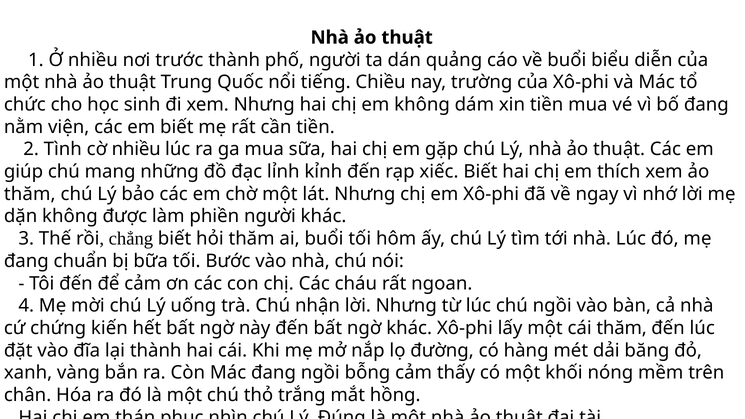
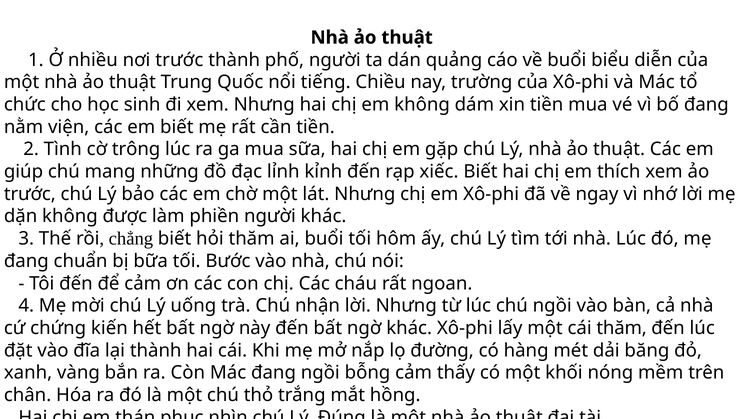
cờ nhiều: nhiều -> trông
thăm at (30, 194): thăm -> trước
